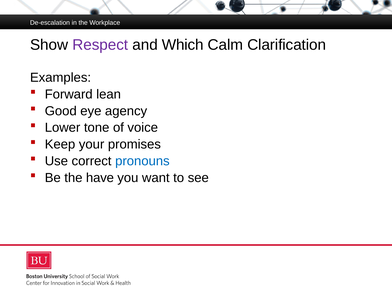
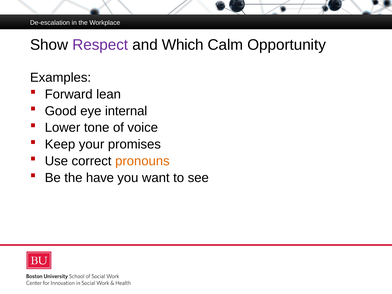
Clarification: Clarification -> Opportunity
agency: agency -> internal
pronouns colour: blue -> orange
